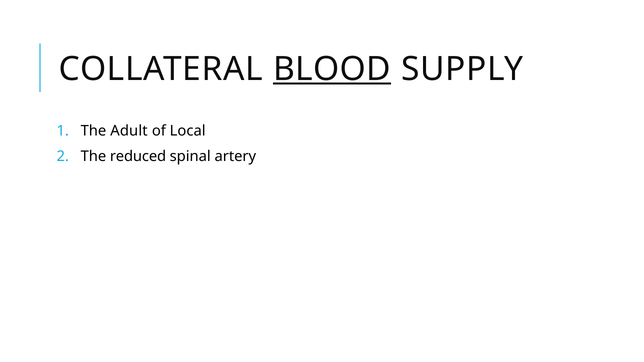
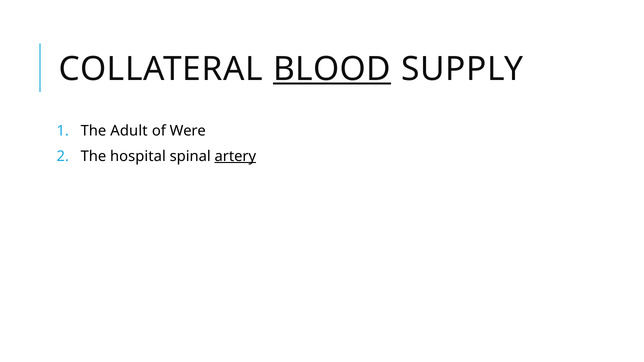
Local: Local -> Were
reduced: reduced -> hospital
artery underline: none -> present
